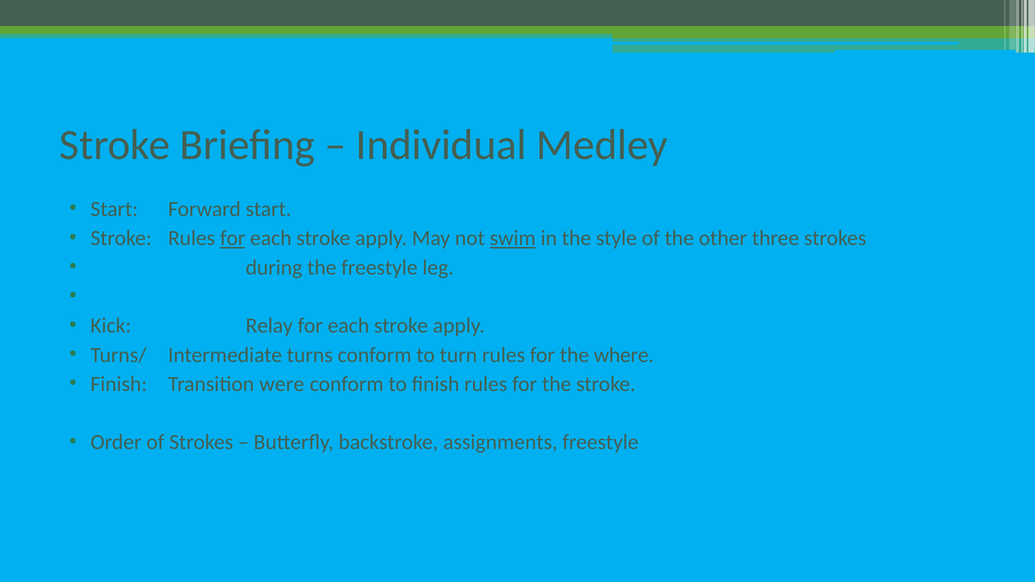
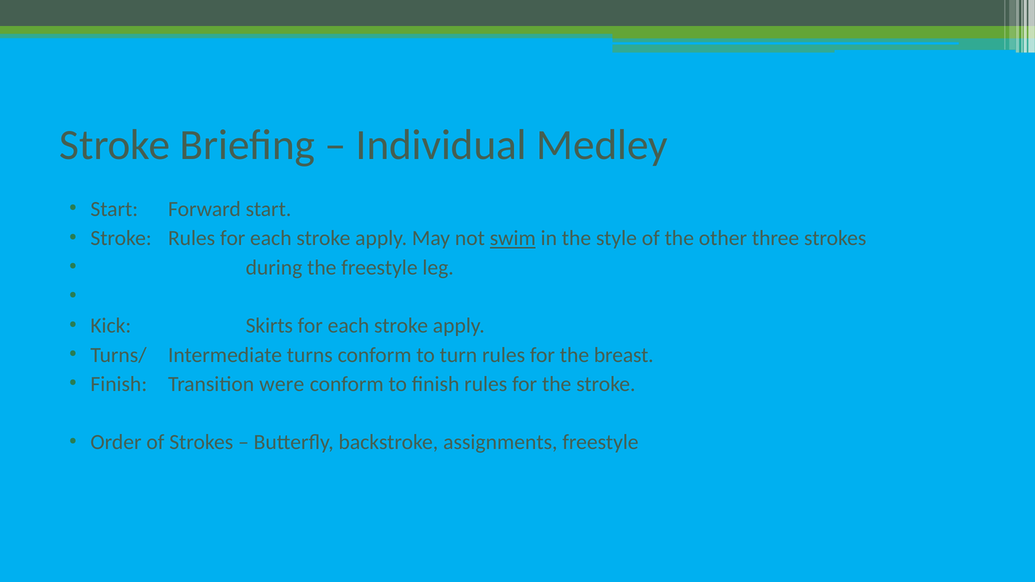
for at (233, 238) underline: present -> none
Relay: Relay -> Skirts
where: where -> breast
